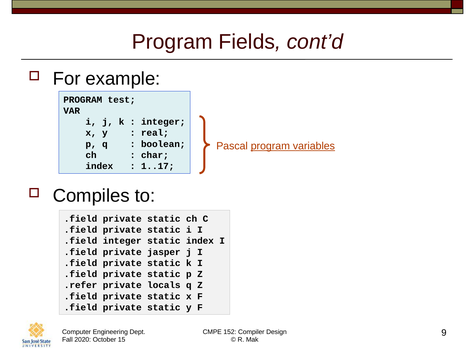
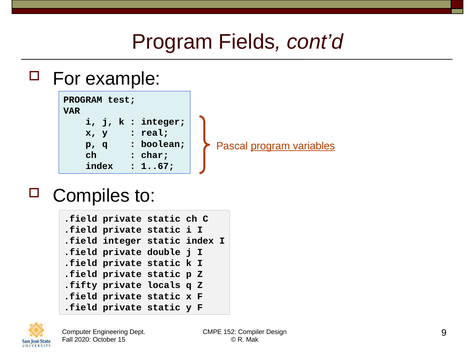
1..17: 1..17 -> 1..67
jasper: jasper -> double
.refer: .refer -> .fifty
